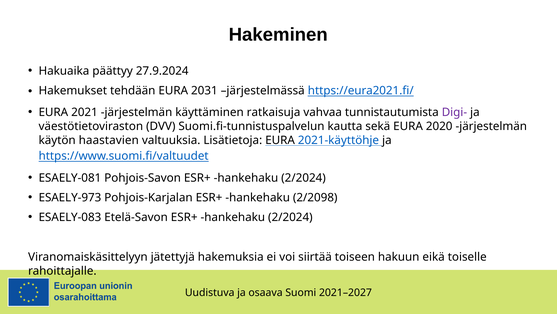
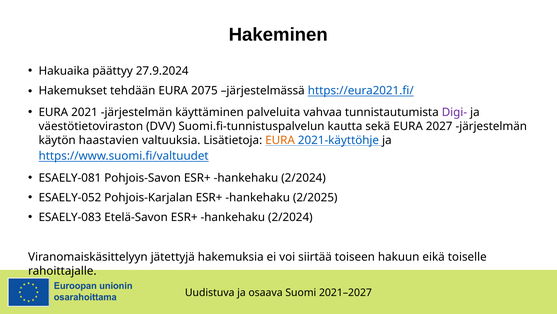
2031: 2031 -> 2075
ratkaisuja: ratkaisuja -> palveluita
2020: 2020 -> 2027
EURA at (280, 140) colour: black -> orange
ESAELY-973: ESAELY-973 -> ESAELY-052
2/2098: 2/2098 -> 2/2025
